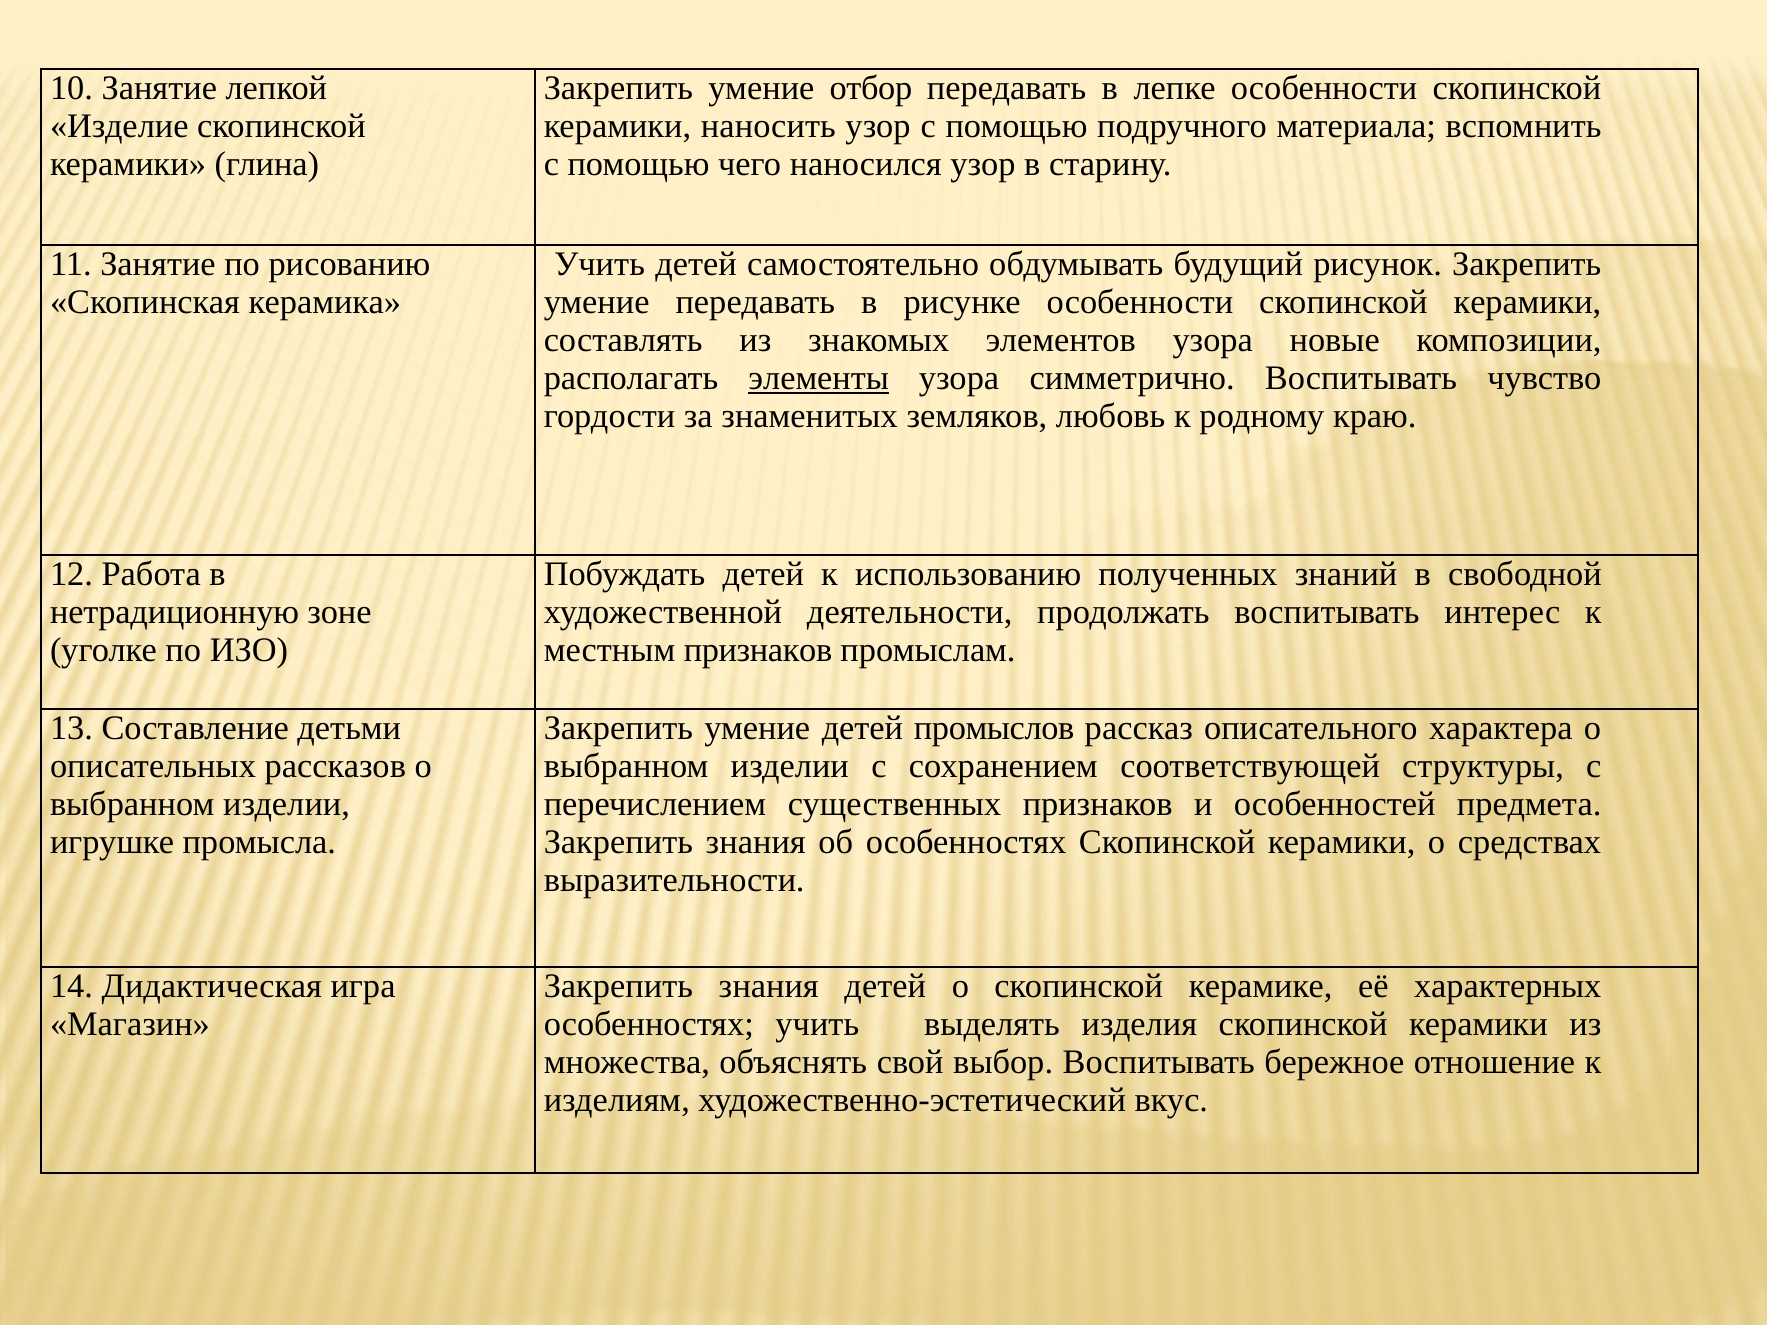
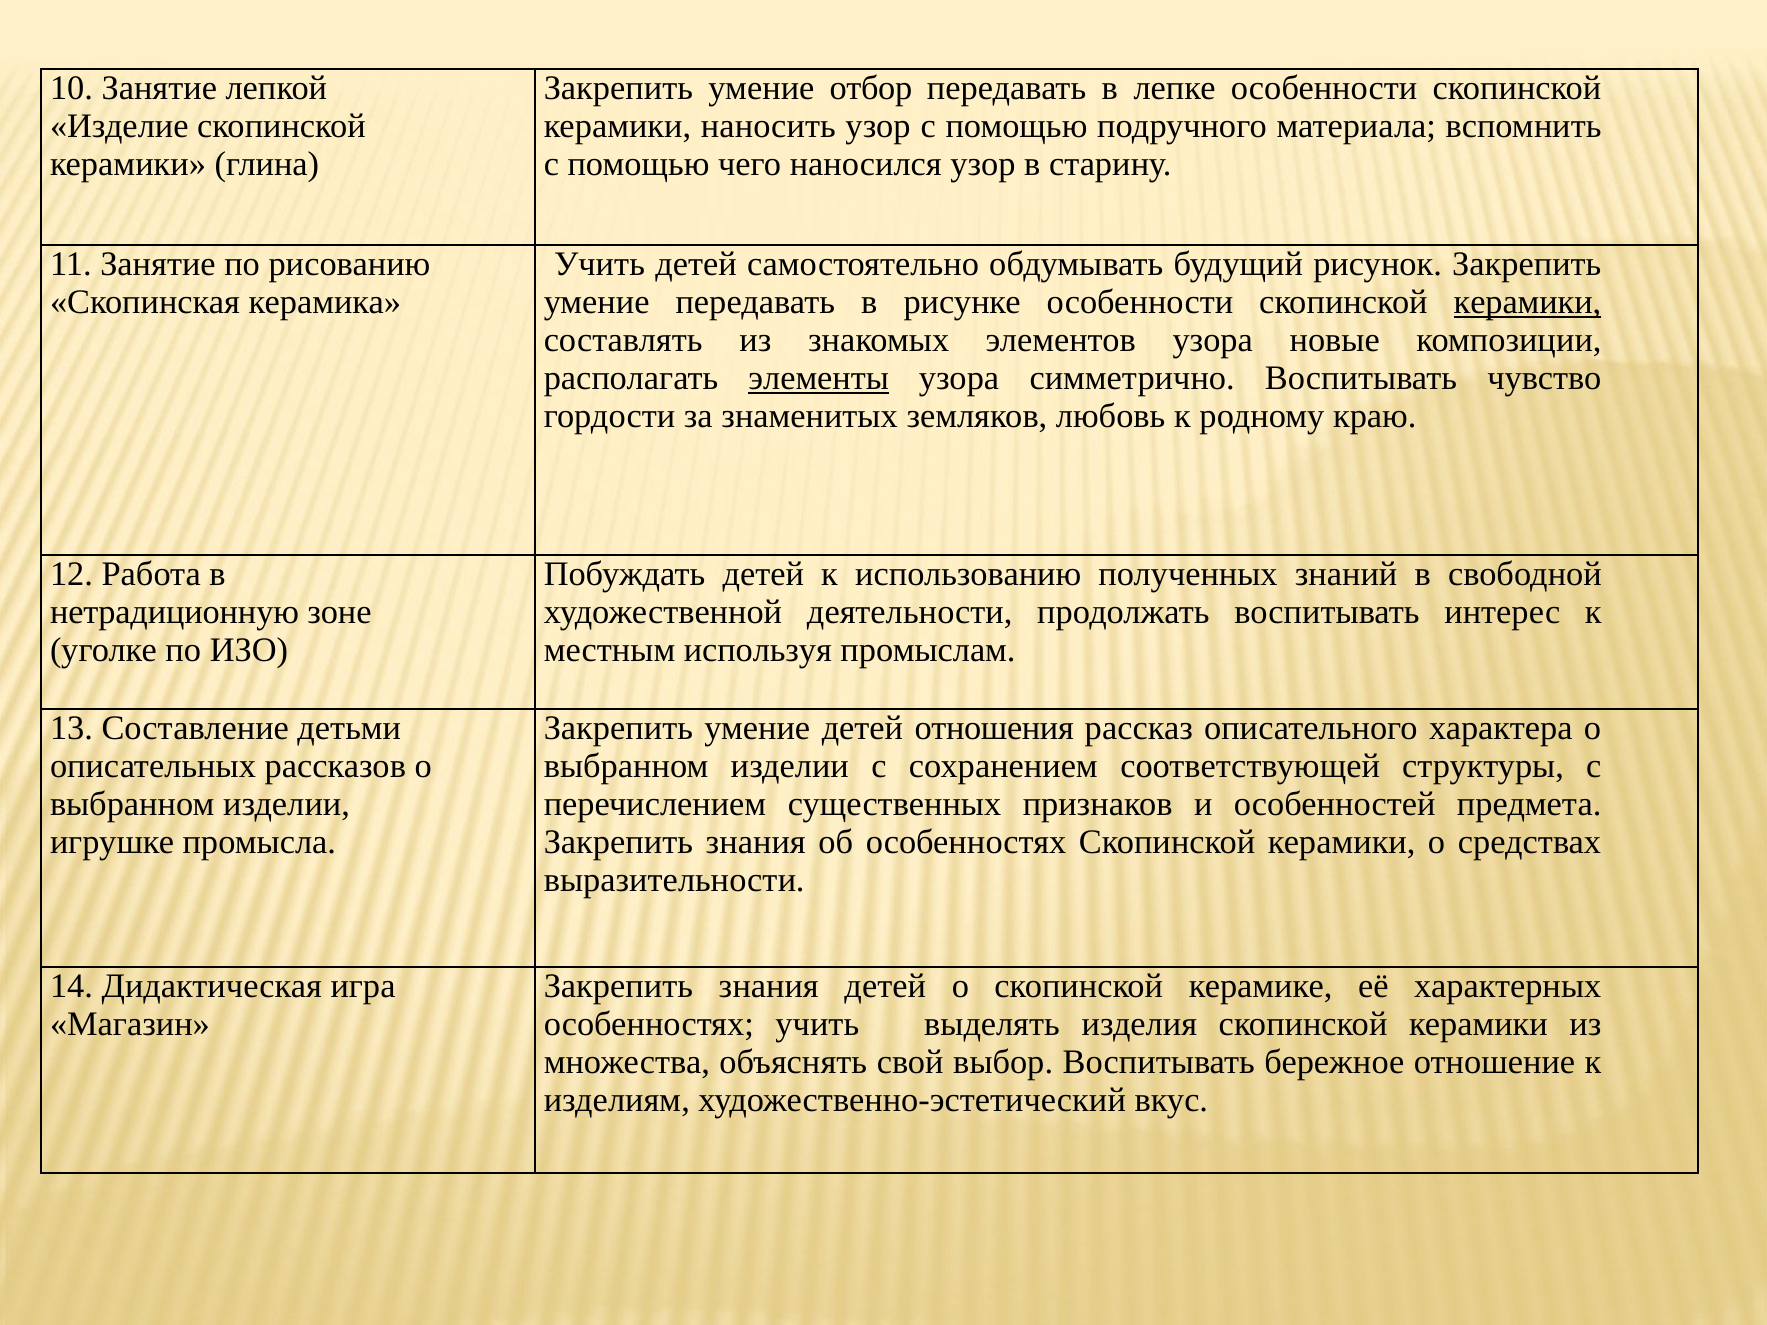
керамики at (1527, 303) underline: none -> present
местным признаков: признаков -> используя
промыслов: промыслов -> отношения
